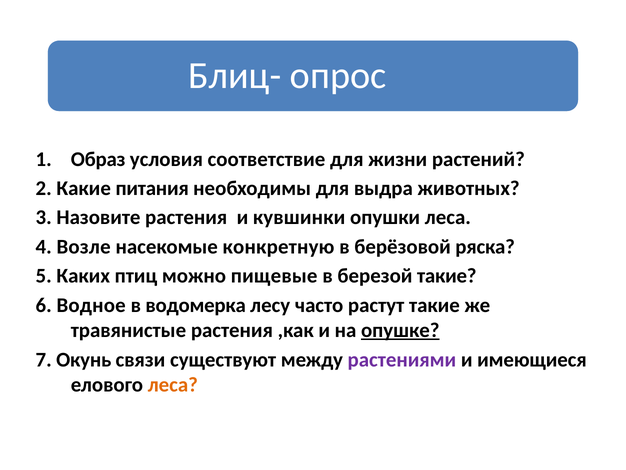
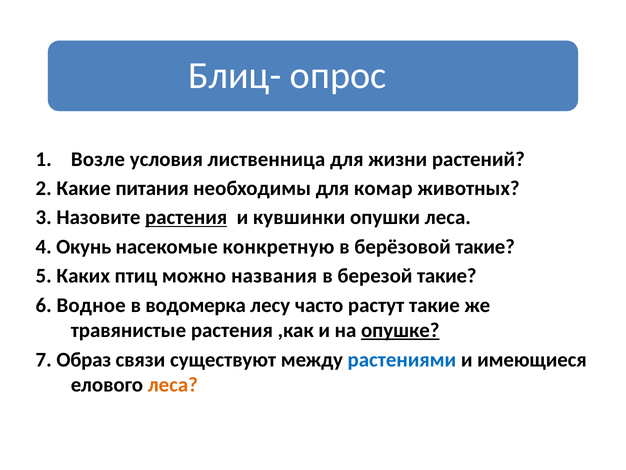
Образ: Образ -> Возле
соответствие: соответствие -> лиственница
выдра: выдра -> комар
растения at (186, 217) underline: none -> present
Возле: Возле -> Окунь
берёзовой ряска: ряска -> такие
пищевые: пищевые -> названия
Окунь: Окунь -> Образ
растениями colour: purple -> blue
